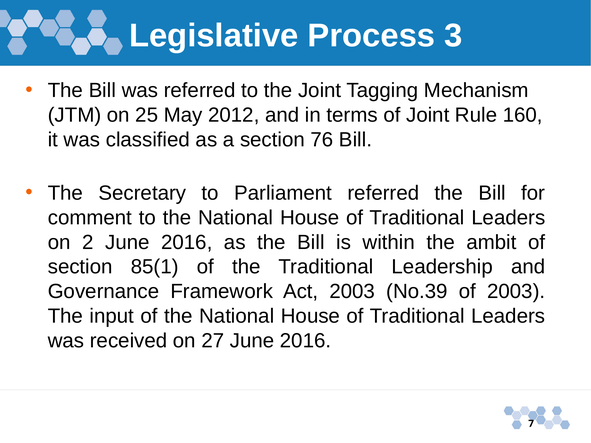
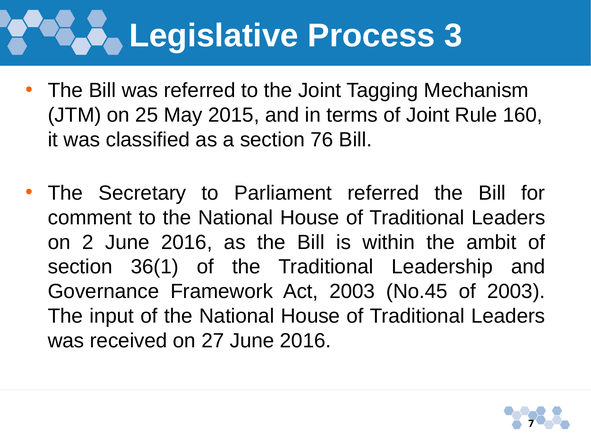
2012: 2012 -> 2015
85(1: 85(1 -> 36(1
No.39: No.39 -> No.45
